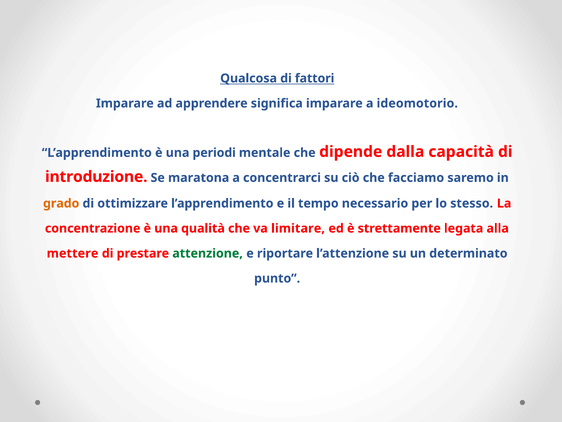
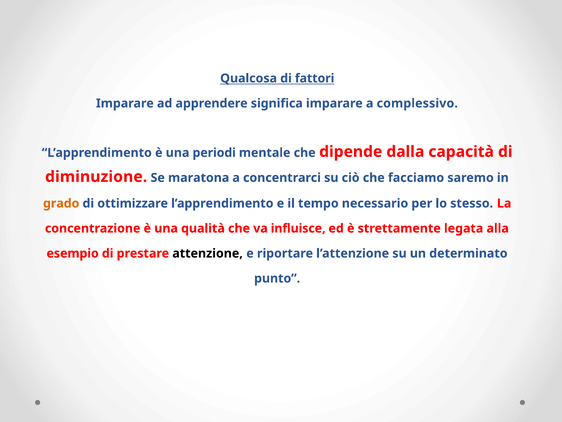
ideomotorio: ideomotorio -> complessivo
introduzione: introduzione -> diminuzione
limitare: limitare -> influisce
mettere: mettere -> esempio
attenzione colour: green -> black
